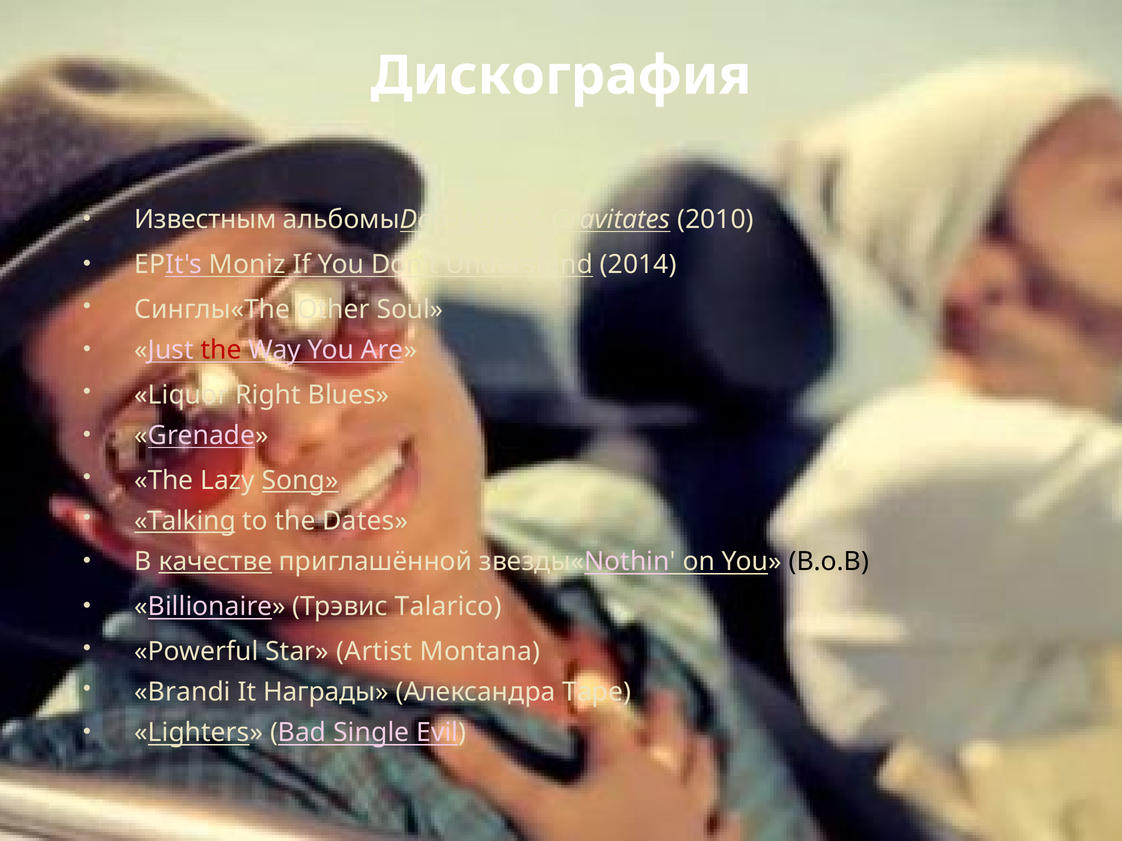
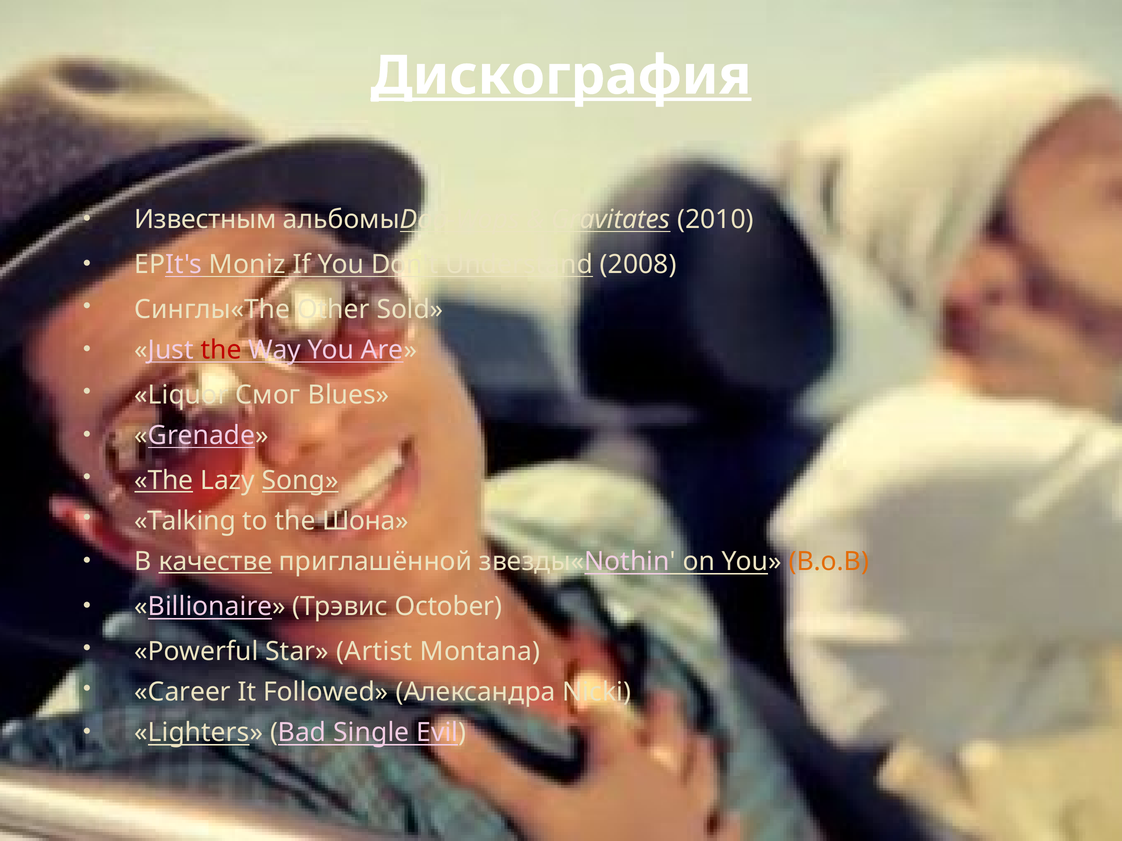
Дискография underline: none -> present
2014: 2014 -> 2008
Soul: Soul -> Sold
Right: Right -> Смог
The at (164, 481) underline: none -> present
Talking underline: present -> none
Dates: Dates -> Шона
B.o.B colour: black -> orange
Talarico: Talarico -> October
Brandi: Brandi -> Career
Награды: Награды -> Followed
Tape: Tape -> Nicki
